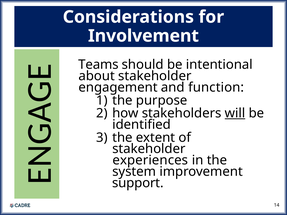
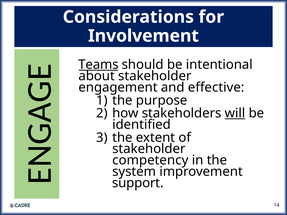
Teams underline: none -> present
function: function -> effective
experiences: experiences -> competency
